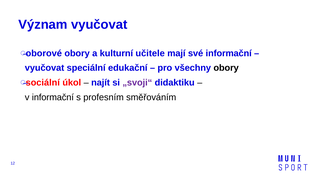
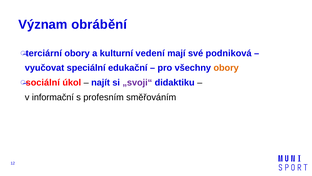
Význam vyučovat: vyučovat -> obrábění
oborové: oborové -> terciární
učitele: učitele -> vedení
své informační: informační -> podniková
obory at (226, 68) colour: black -> orange
